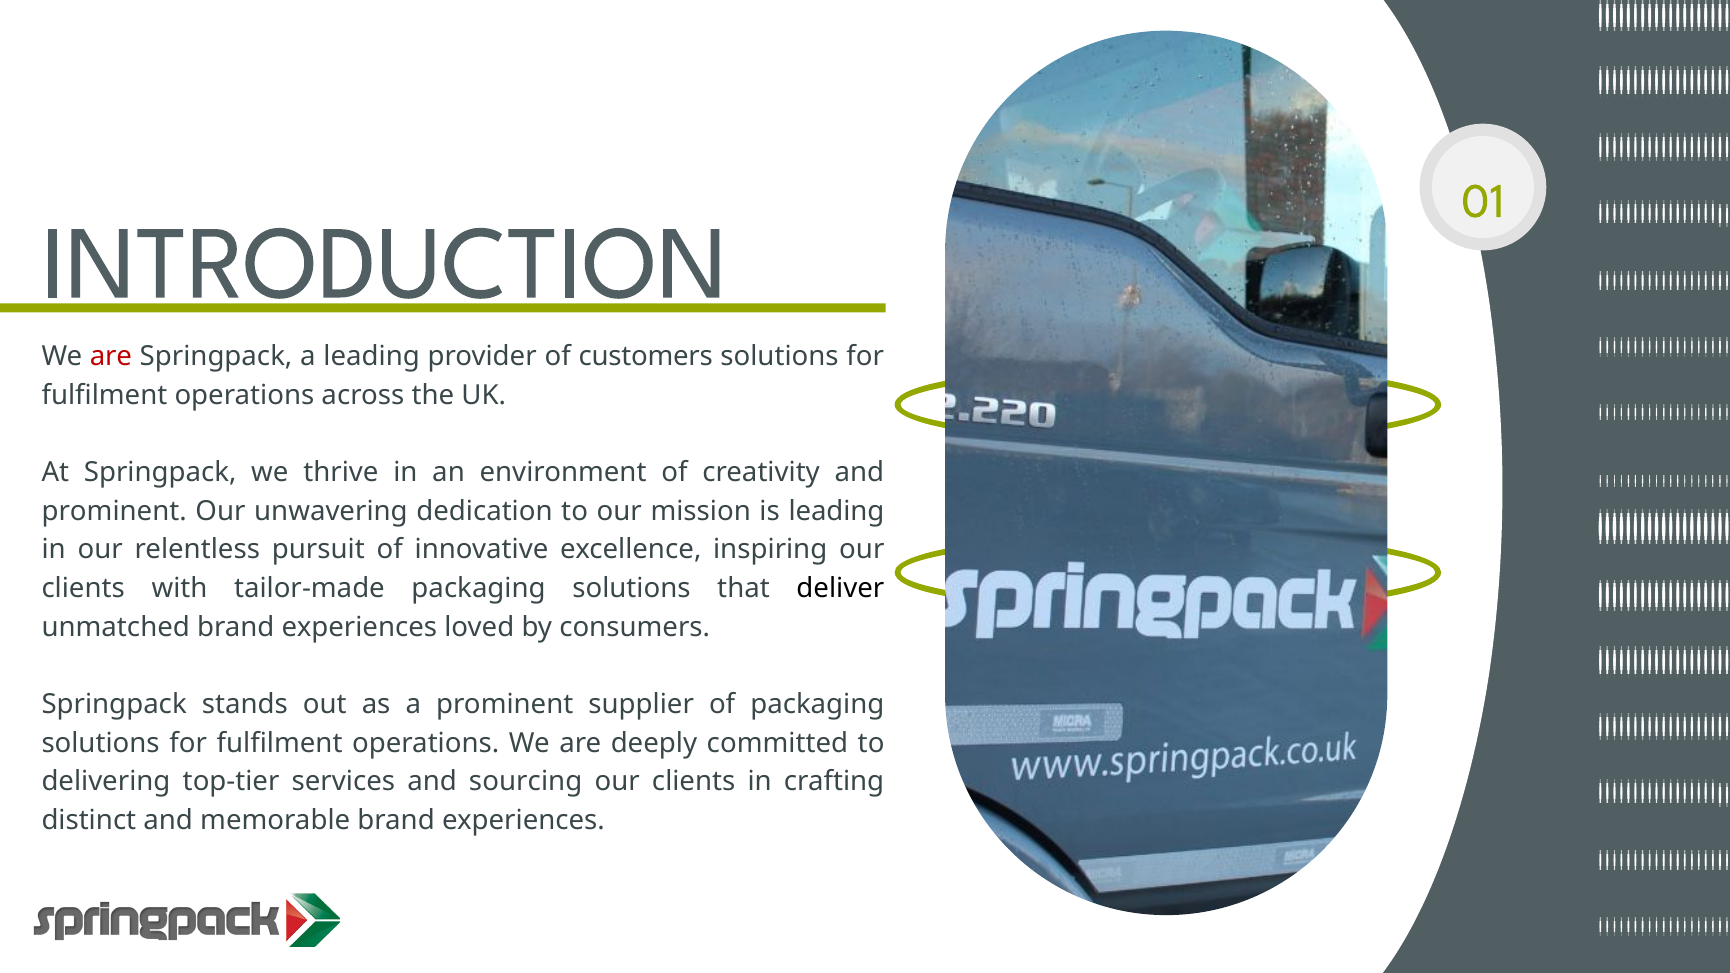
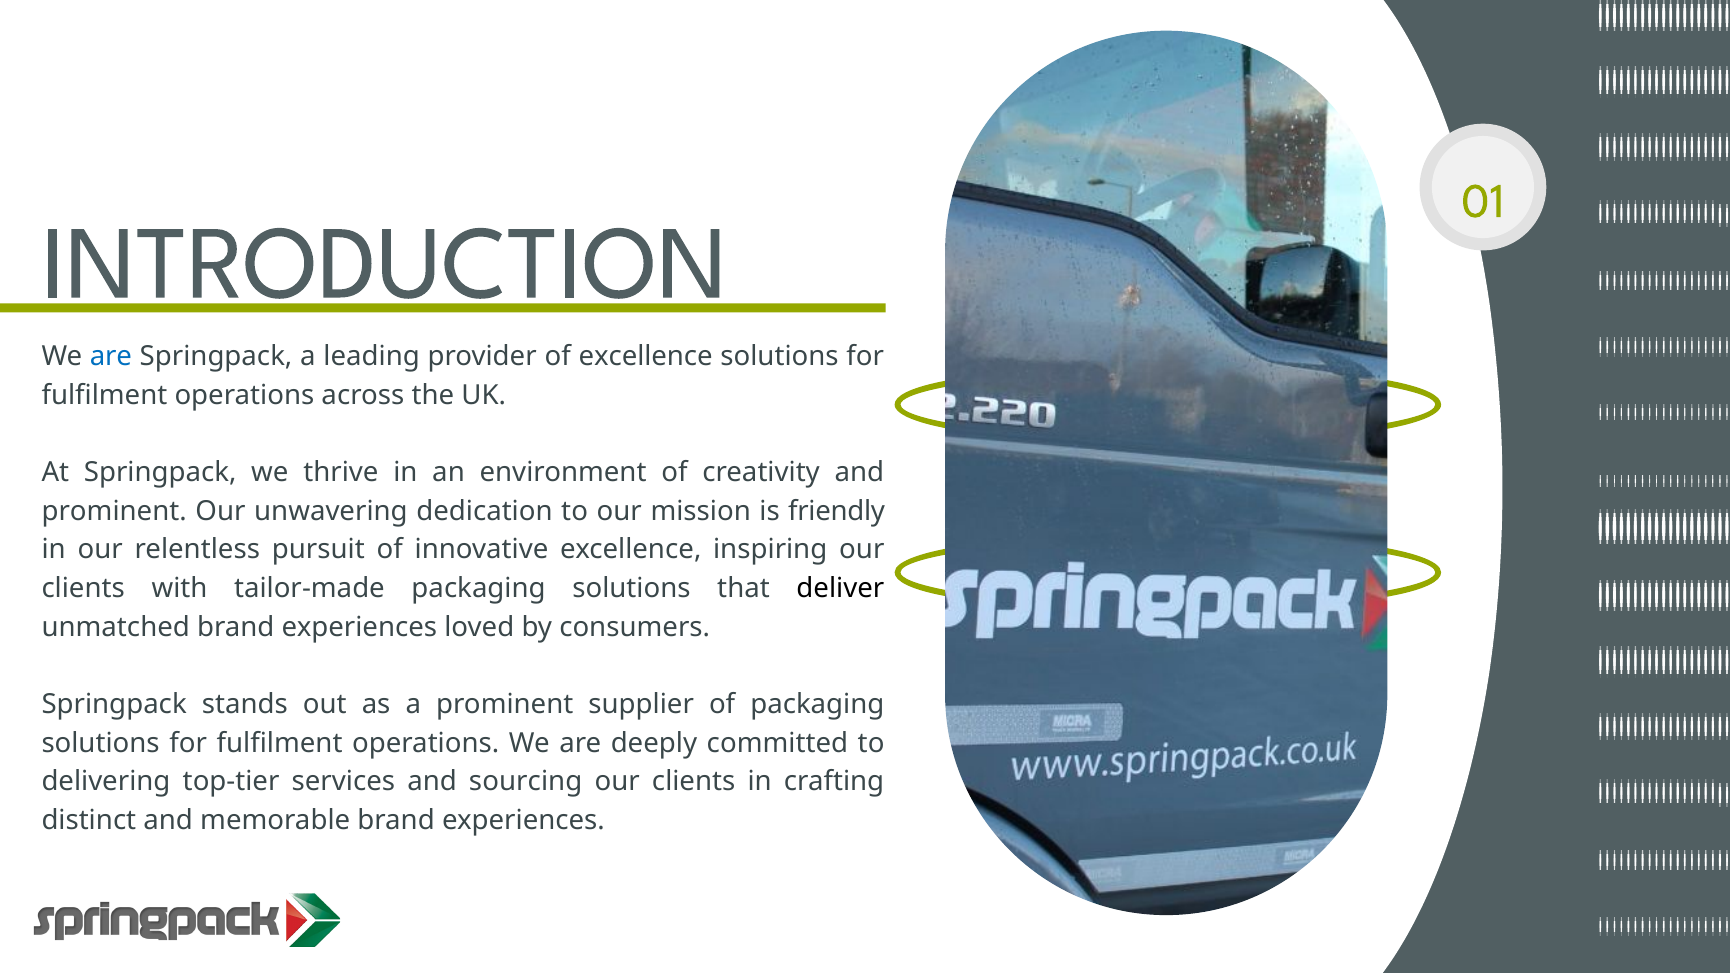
are at (111, 356) colour: red -> blue
of customers: customers -> excellence
is leading: leading -> friendly
